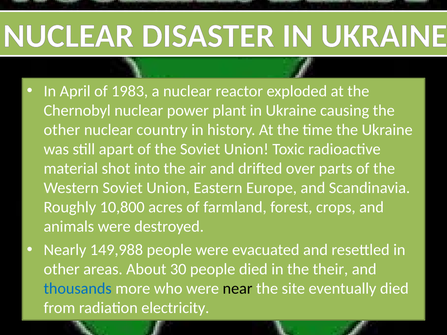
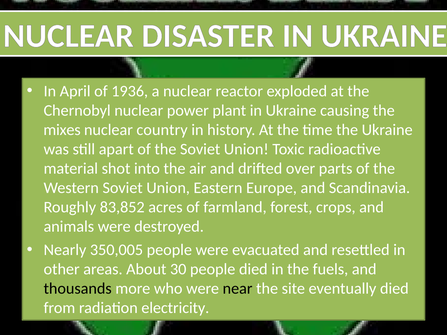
1983: 1983 -> 1936
other at (62, 130): other -> mixes
10,800: 10,800 -> 83,852
149,988: 149,988 -> 350,005
their: their -> fuels
thousands colour: blue -> black
